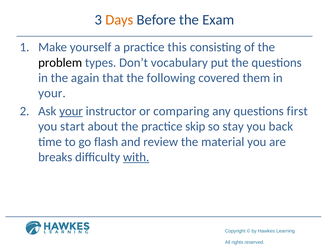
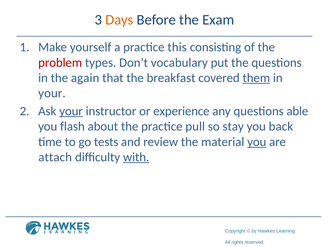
problem colour: black -> red
following: following -> breakfast
them underline: none -> present
comparing: comparing -> experience
first: first -> able
start: start -> flash
skip: skip -> pull
flash: flash -> tests
you at (257, 142) underline: none -> present
breaks: breaks -> attach
